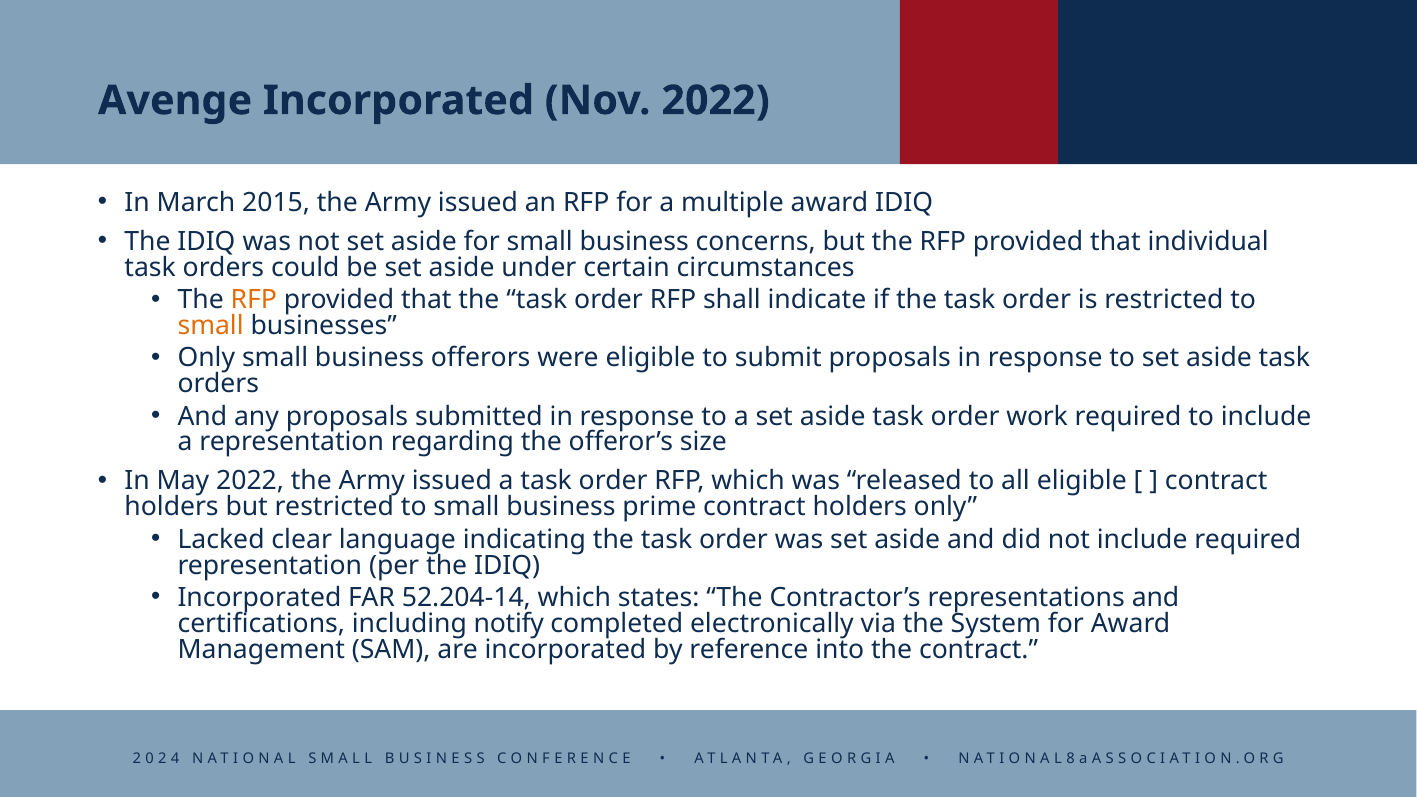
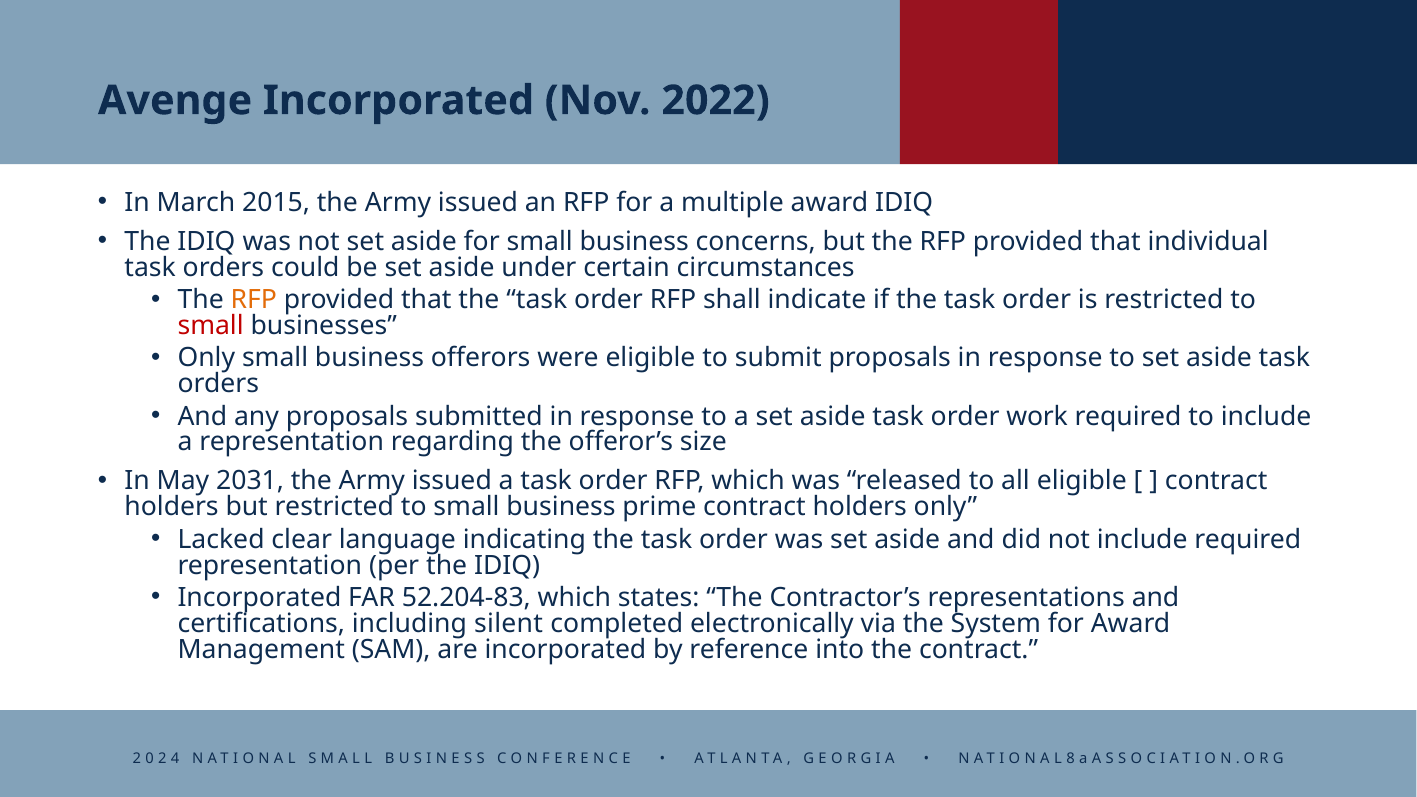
small at (211, 326) colour: orange -> red
May 2022: 2022 -> 2031
52.204-14: 52.204-14 -> 52.204-83
notify: notify -> silent
